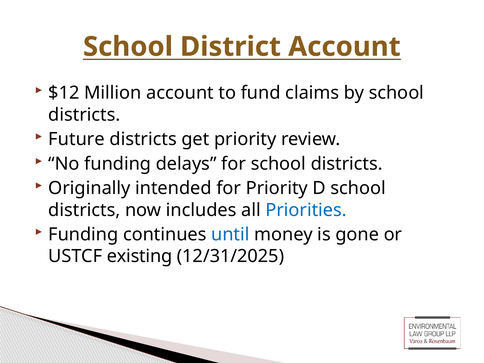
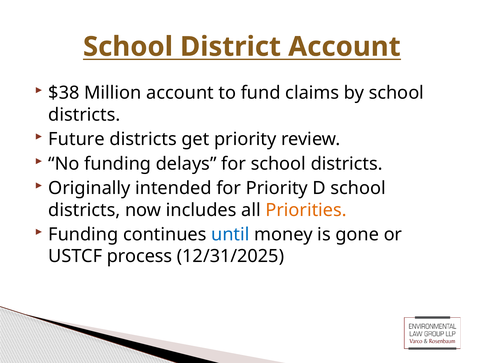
$12: $12 -> $38
Priorities colour: blue -> orange
existing: existing -> process
